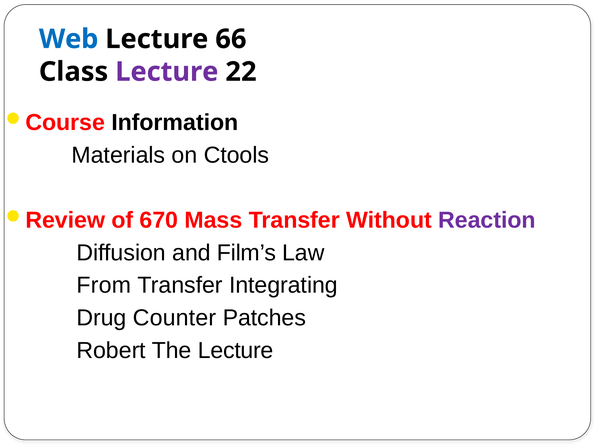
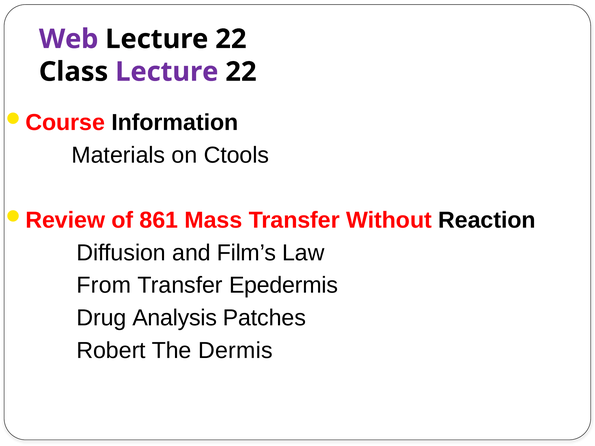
Web colour: blue -> purple
66 at (231, 39): 66 -> 22
670: 670 -> 861
Reaction colour: purple -> black
Integrating: Integrating -> Epedermis
Counter: Counter -> Analysis
The Lecture: Lecture -> Dermis
